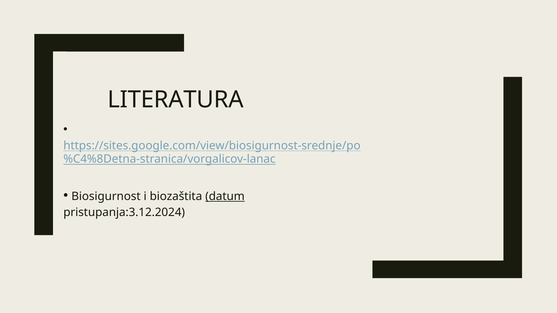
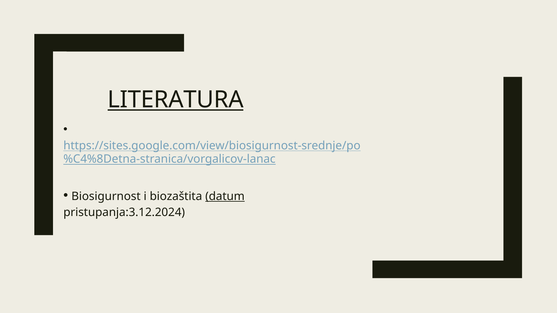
LITERATURA underline: none -> present
